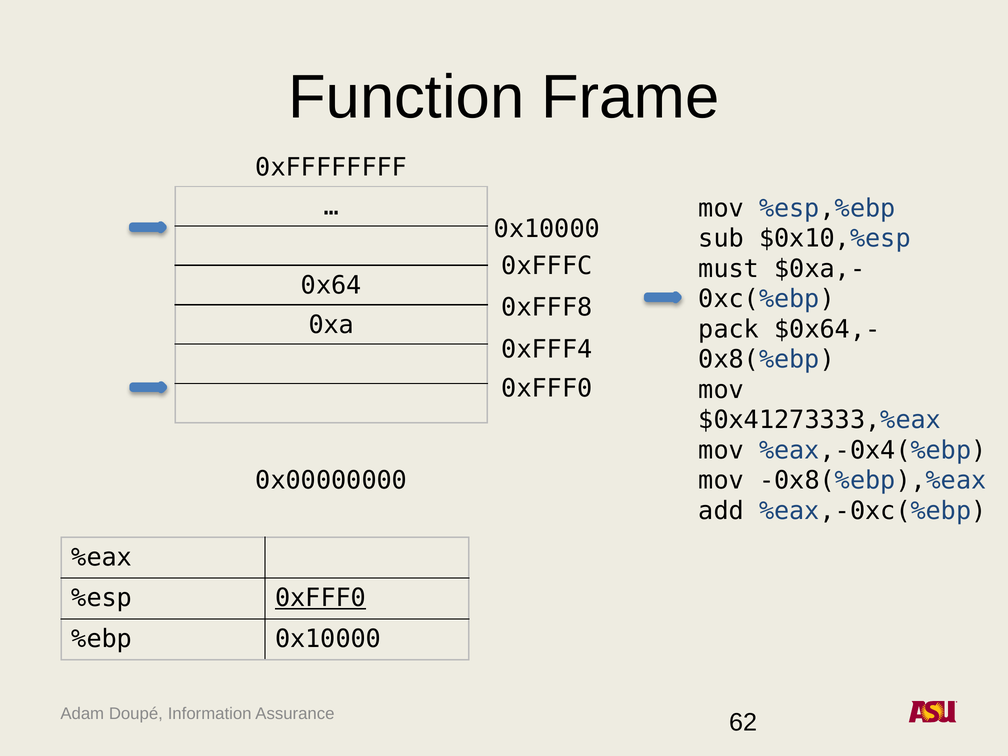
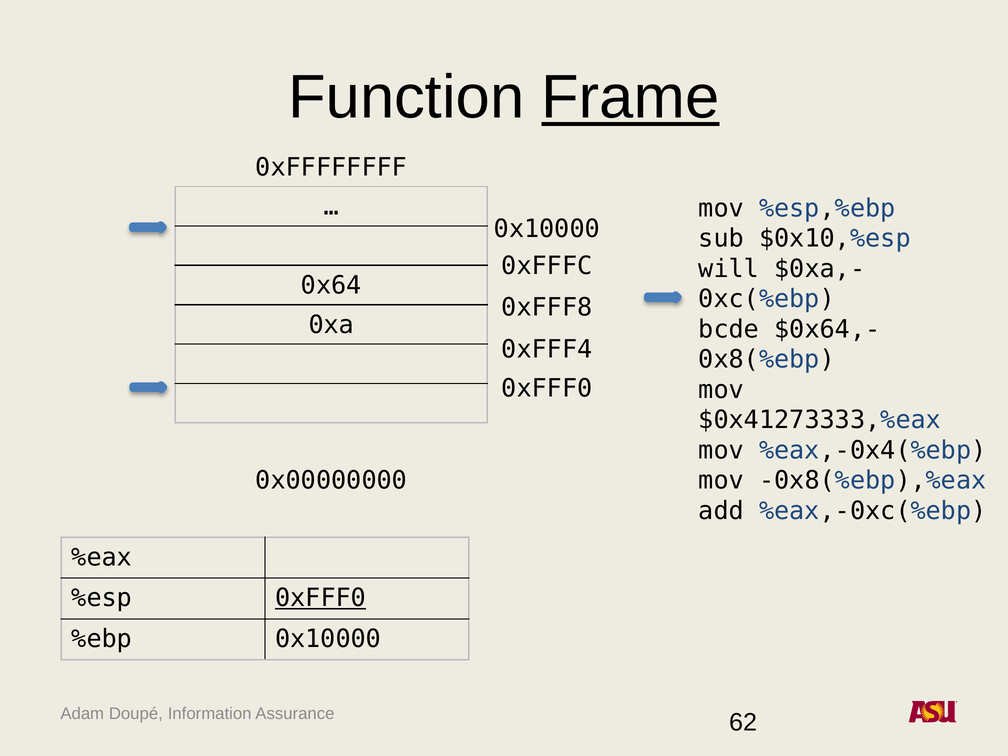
Frame underline: none -> present
must: must -> will
pack: pack -> bcde
